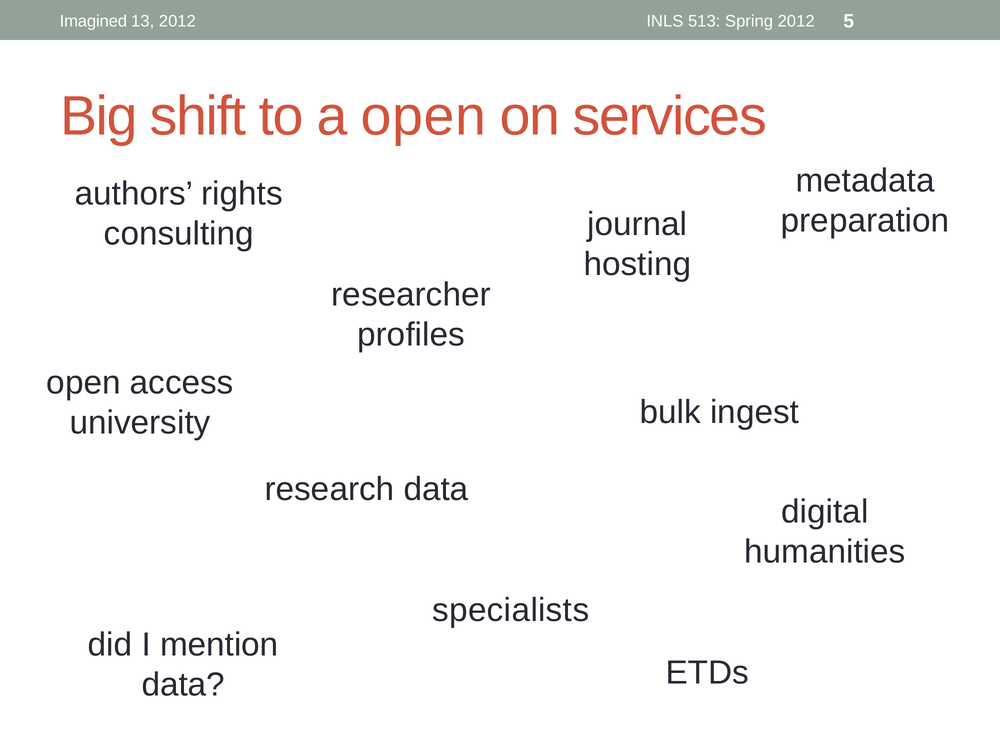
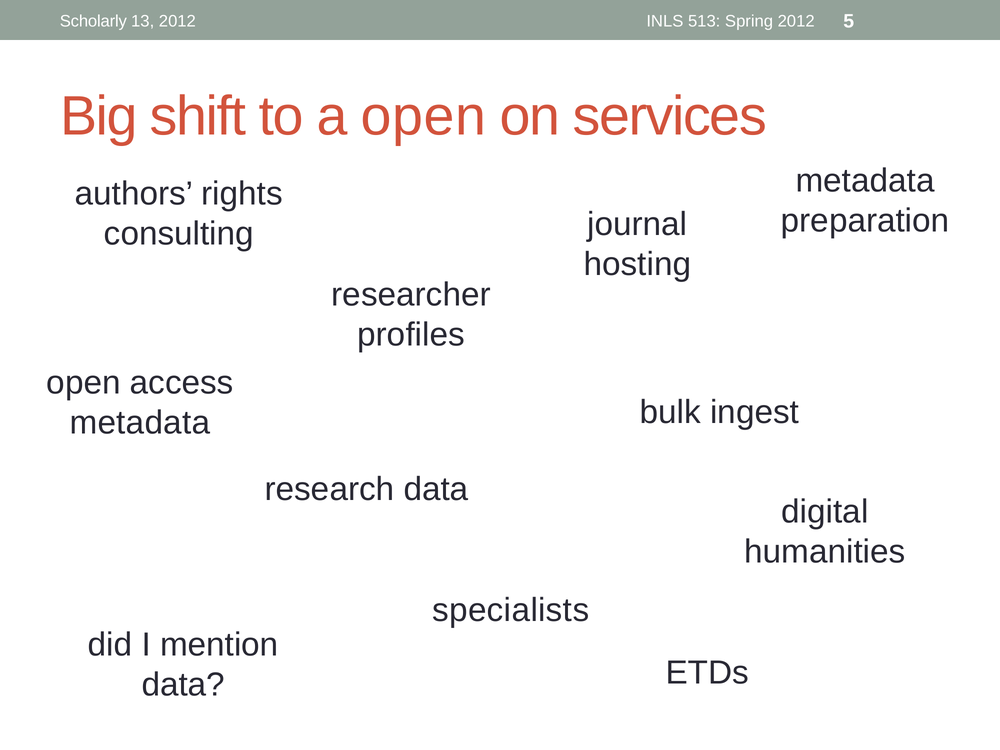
Imagined: Imagined -> Scholarly
university at (140, 423): university -> metadata
